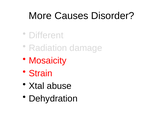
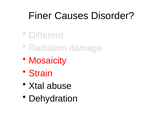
More: More -> Finer
